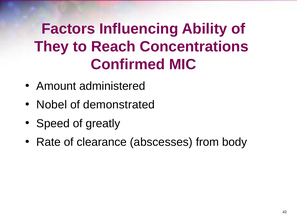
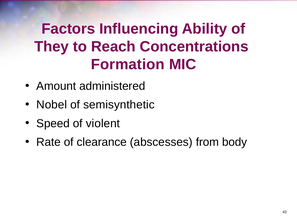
Confirmed: Confirmed -> Formation
demonstrated: demonstrated -> semisynthetic
greatly: greatly -> violent
